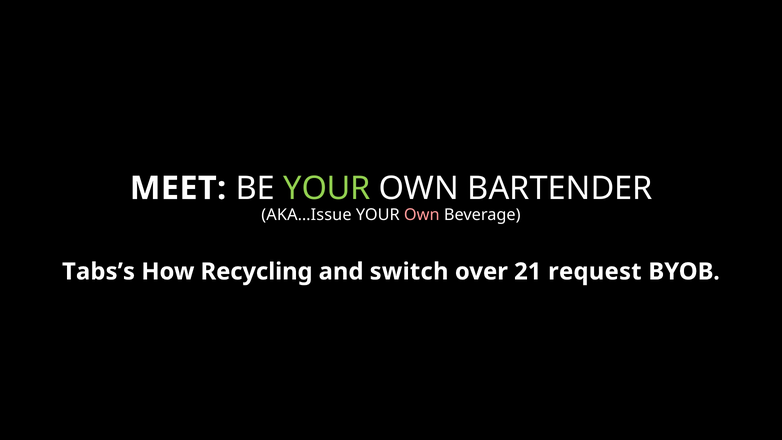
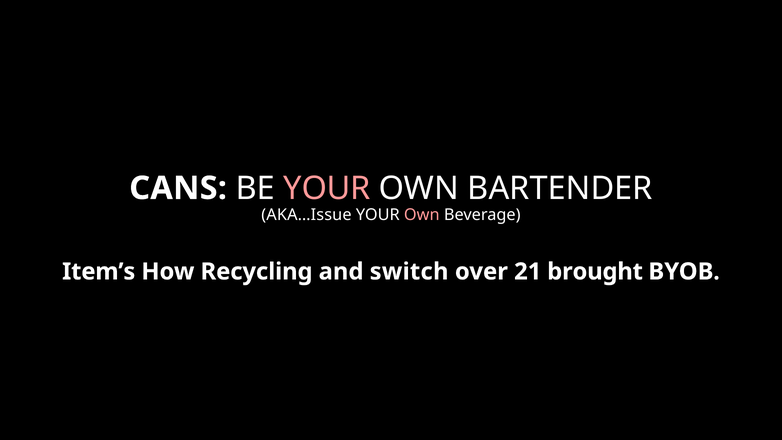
MEET: MEET -> CANS
YOUR at (327, 188) colour: light green -> pink
Tabs’s: Tabs’s -> Item’s
request: request -> brought
